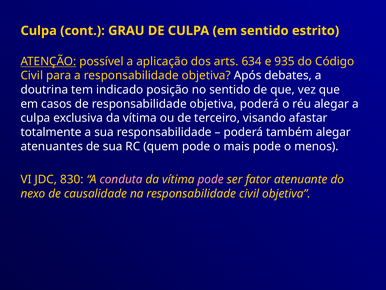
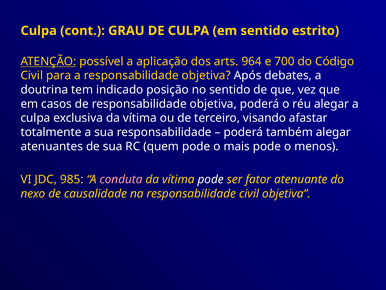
634: 634 -> 964
935: 935 -> 700
830: 830 -> 985
pode at (211, 179) colour: pink -> white
